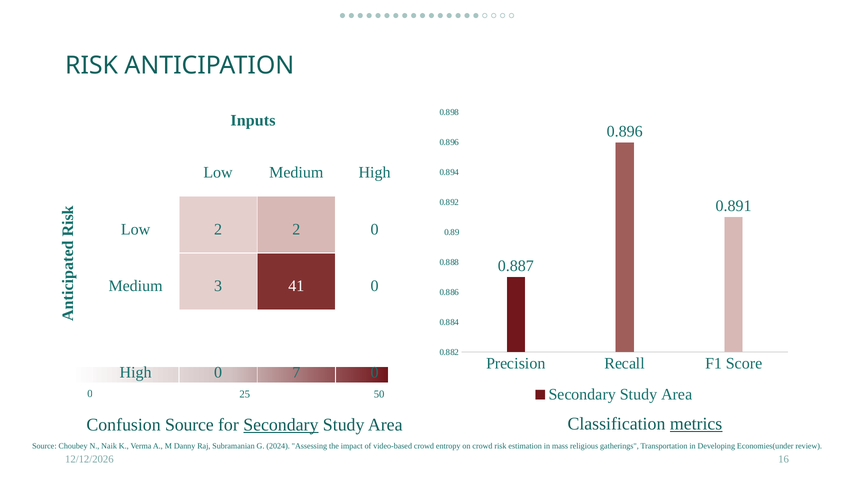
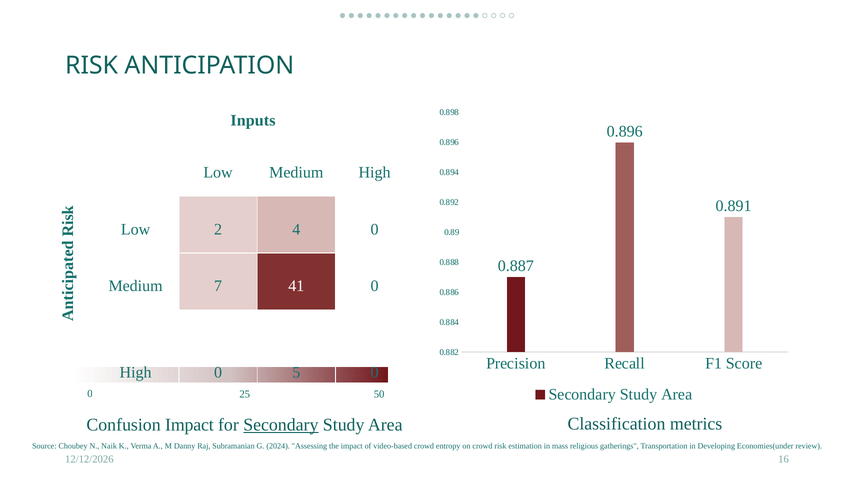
2 2: 2 -> 4
3: 3 -> 7
7: 7 -> 5
Confusion Source: Source -> Impact
metrics underline: present -> none
